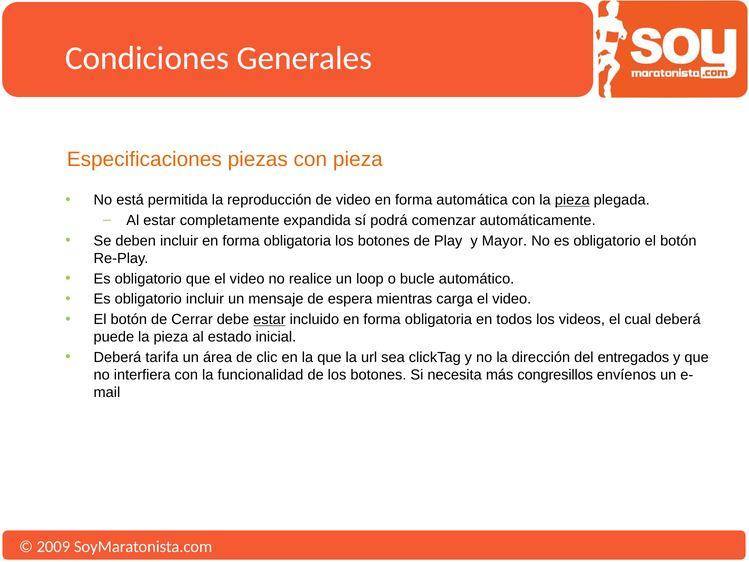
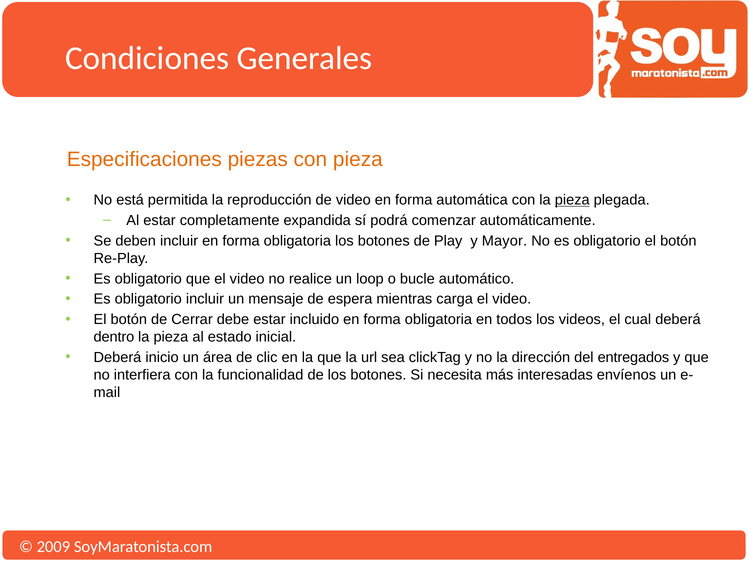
estar at (269, 319) underline: present -> none
puede: puede -> dentro
tarifa: tarifa -> inicio
congresillos: congresillos -> interesadas
